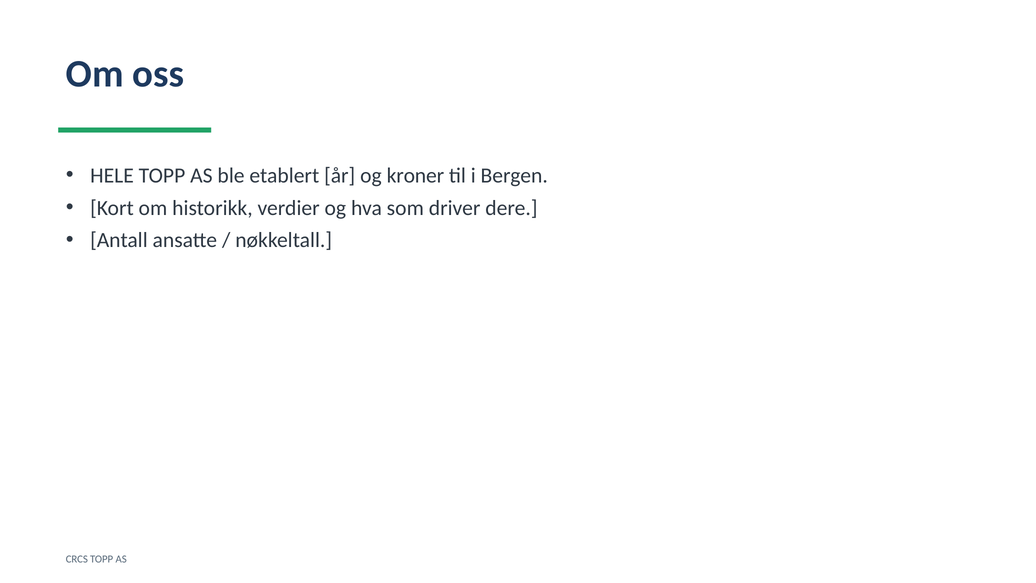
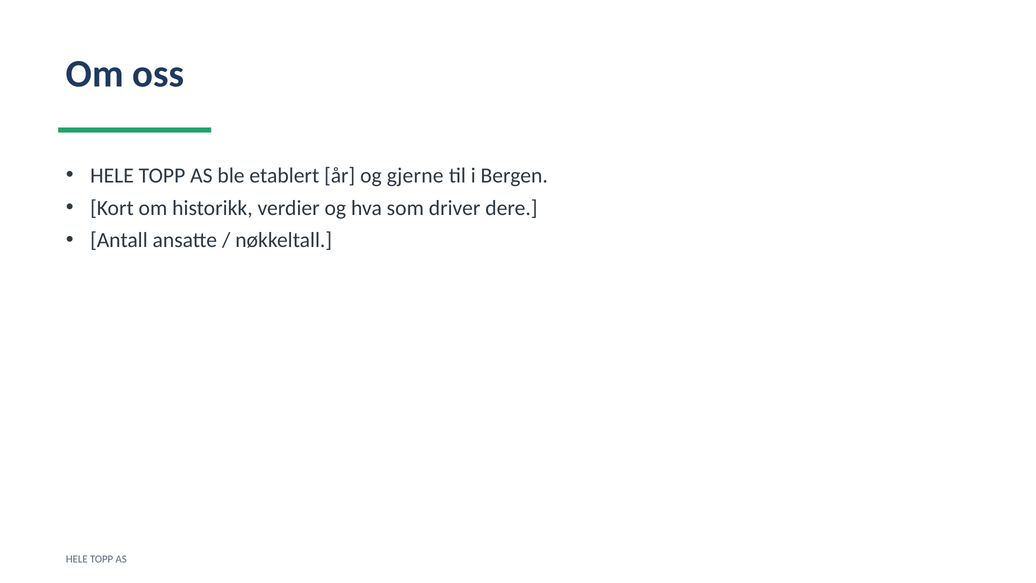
kroner: kroner -> gjerne
CRCS at (77, 559): CRCS -> HELE
